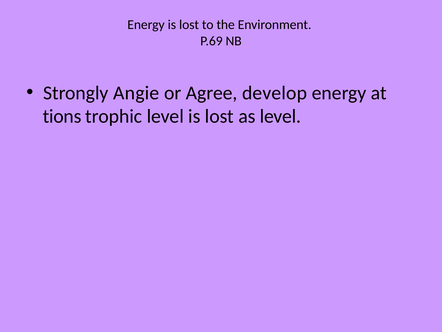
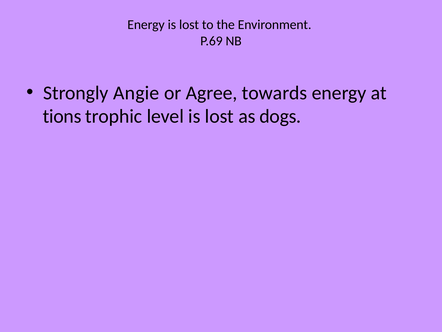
develop: develop -> towards
as level: level -> dogs
